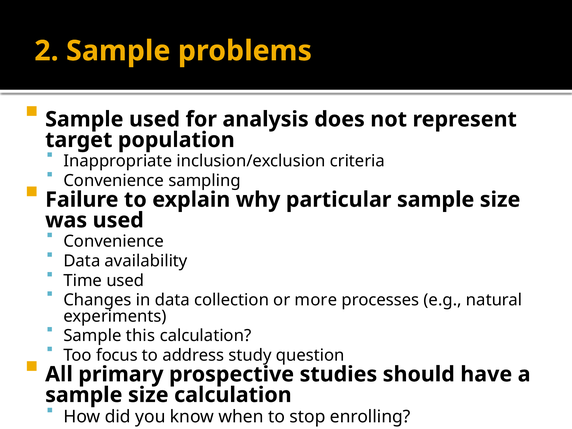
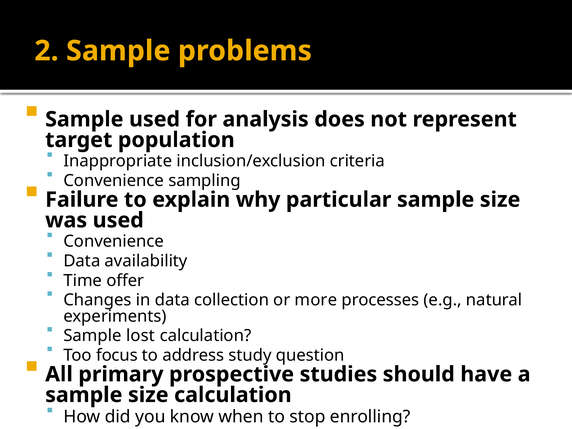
Time used: used -> offer
this: this -> lost
